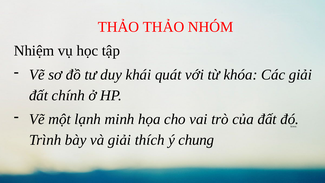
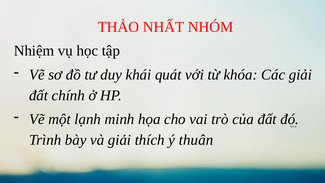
THẢO THẢO: THẢO -> NHẤT
chung: chung -> thuân
